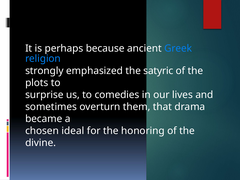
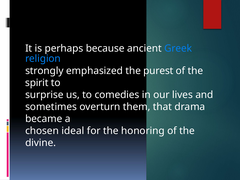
satyric: satyric -> purest
plots: plots -> spirit
